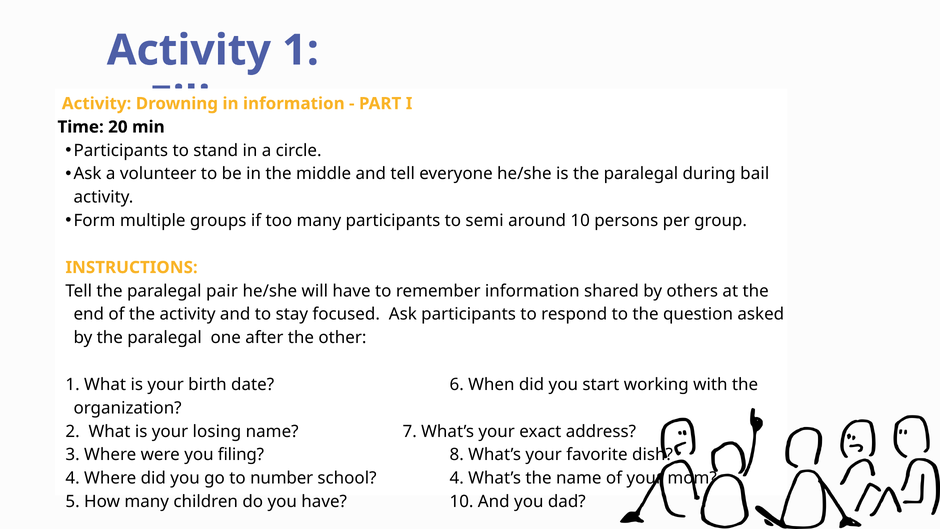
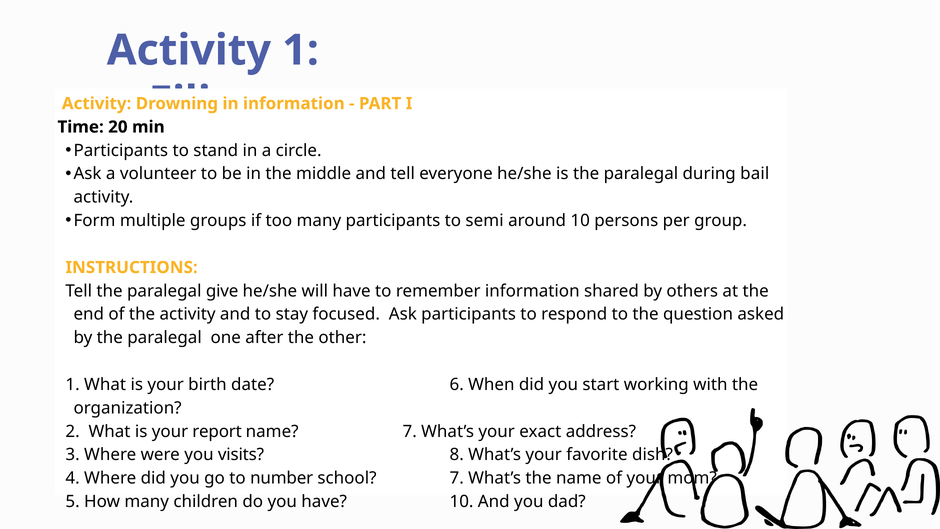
pair: pair -> give
losing: losing -> report
you filing: filing -> visits
school 4: 4 -> 7
